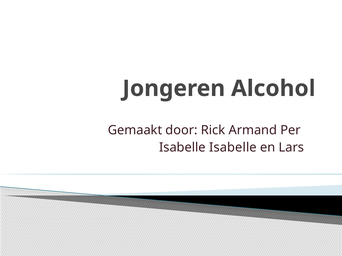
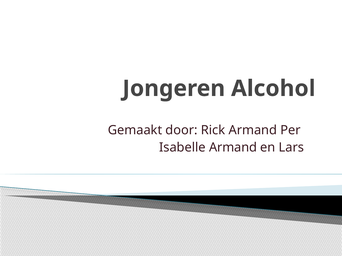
Isabelle Isabelle: Isabelle -> Armand
